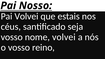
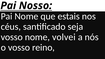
Pai Volvei: Volvei -> Nome
